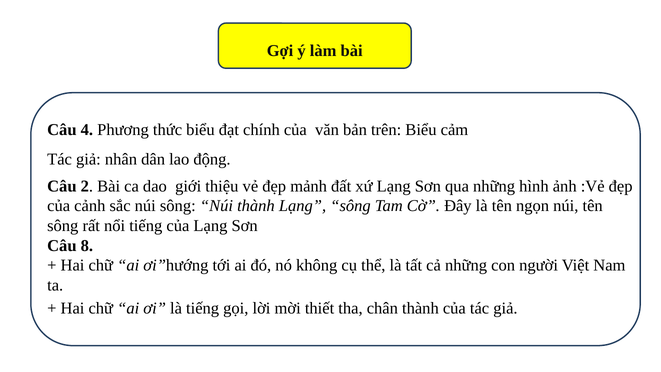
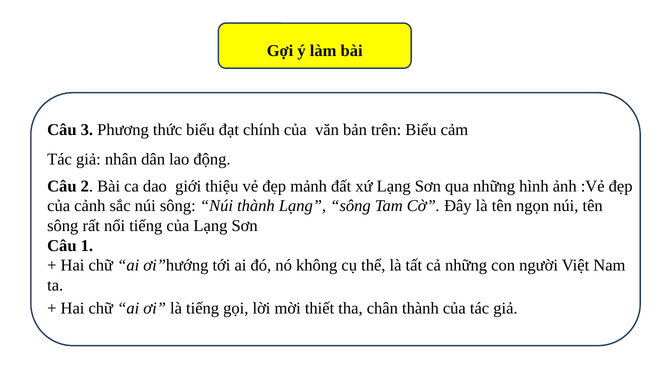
4: 4 -> 3
8: 8 -> 1
